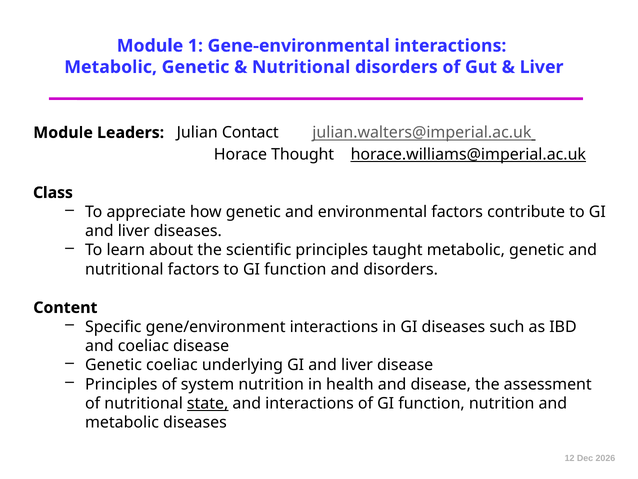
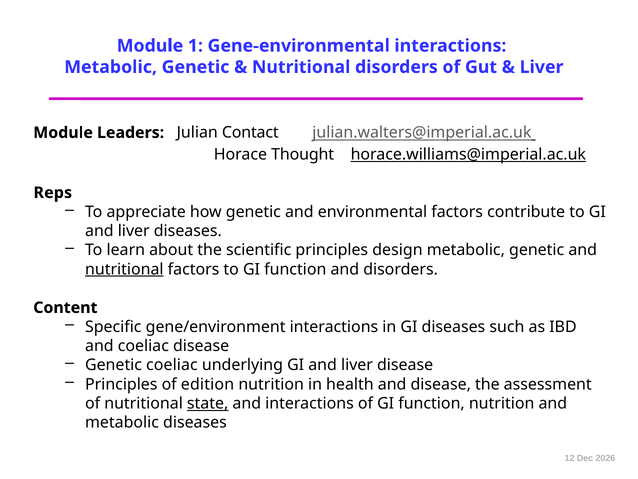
Class: Class -> Reps
taught: taught -> design
nutritional at (124, 269) underline: none -> present
system: system -> edition
